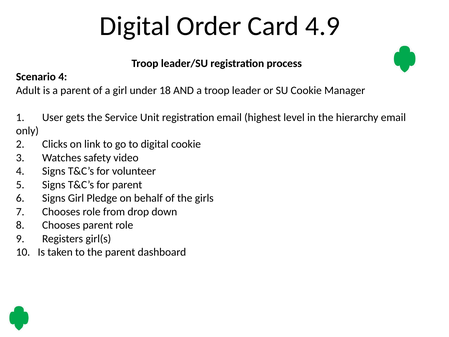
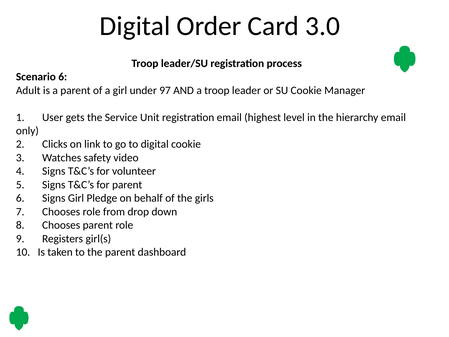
4.9: 4.9 -> 3.0
Scenario 4: 4 -> 6
18: 18 -> 97
